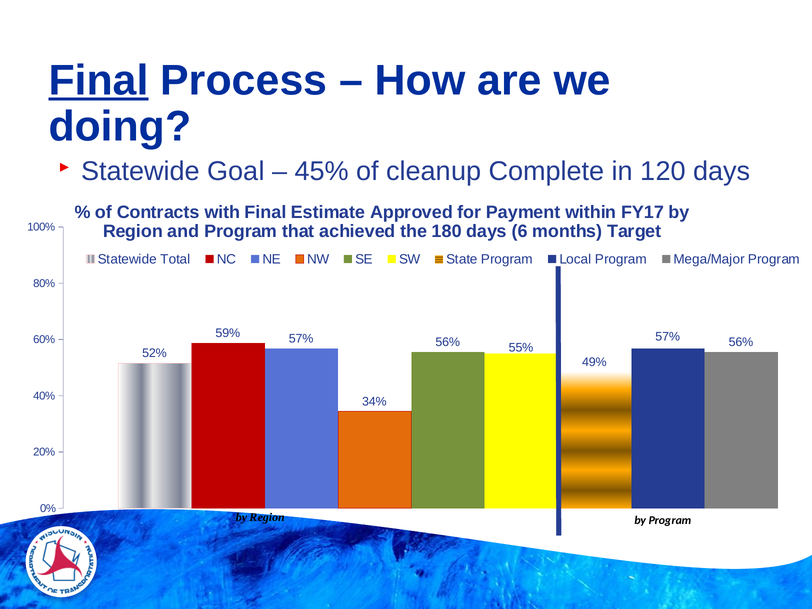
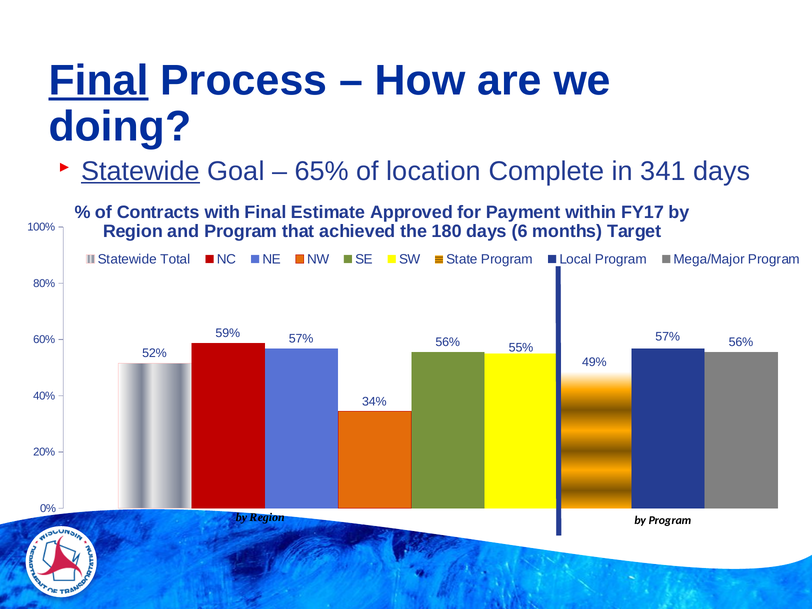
Statewide at (141, 171) underline: none -> present
45%: 45% -> 65%
cleanup: cleanup -> location
120: 120 -> 341
